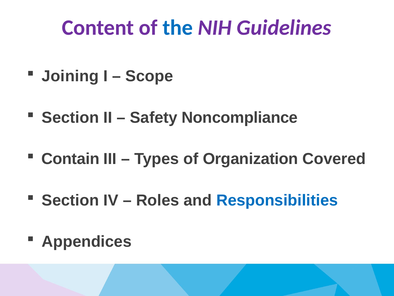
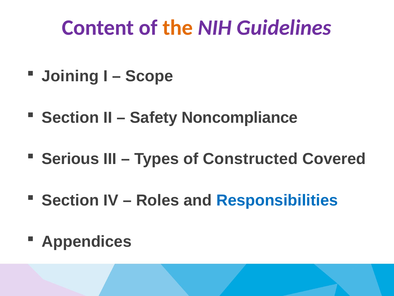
the colour: blue -> orange
Contain: Contain -> Serious
Organization: Organization -> Constructed
